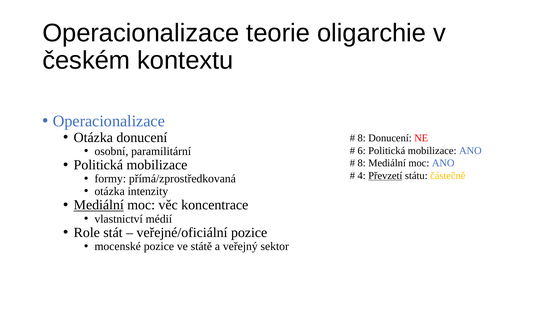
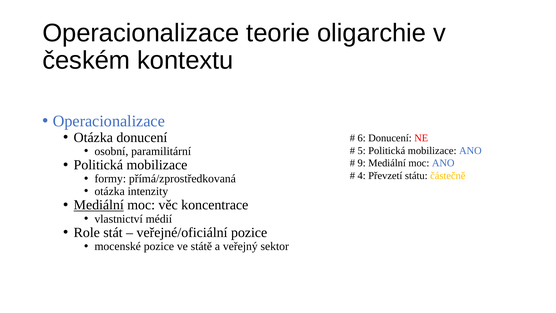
8 at (362, 138): 8 -> 6
6: 6 -> 5
8 at (362, 163): 8 -> 9
Převzetí underline: present -> none
